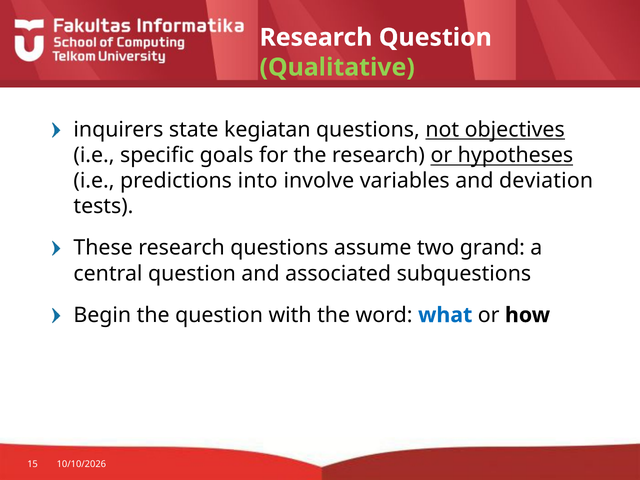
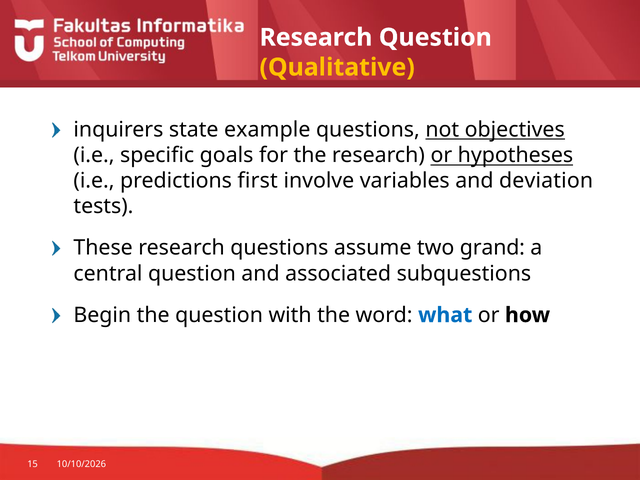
Qualitative colour: light green -> yellow
kegiatan: kegiatan -> example
into: into -> first
